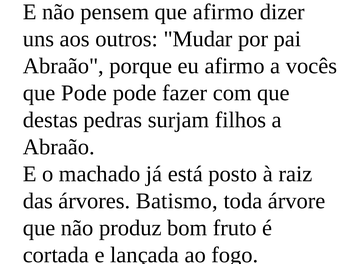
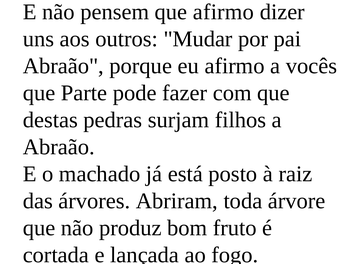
que Pode: Pode -> Parte
Batismo: Batismo -> Abriram
